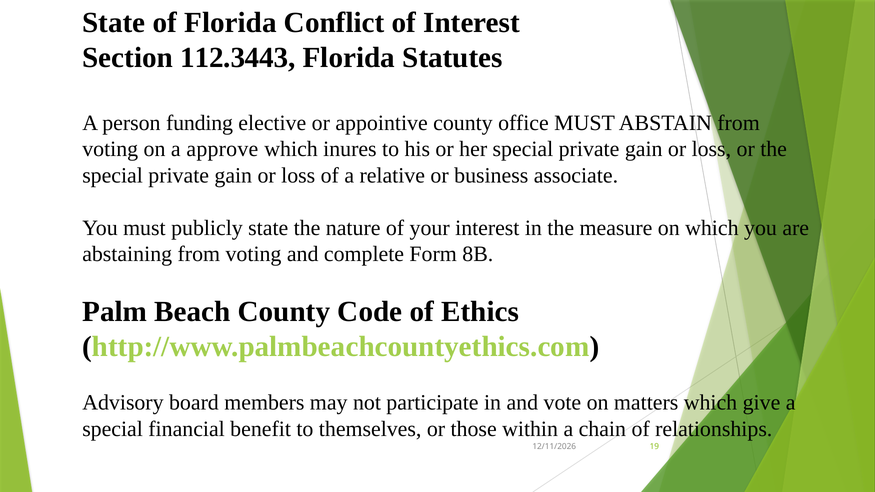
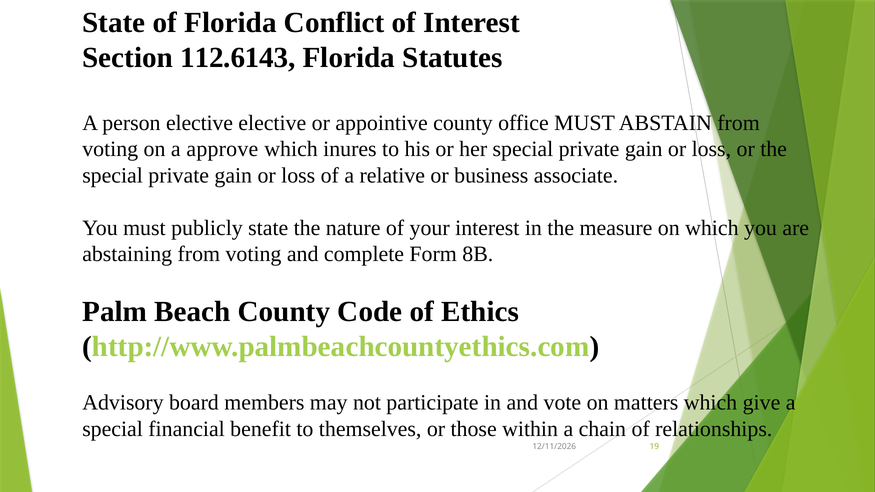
112.3443: 112.3443 -> 112.6143
person funding: funding -> elective
